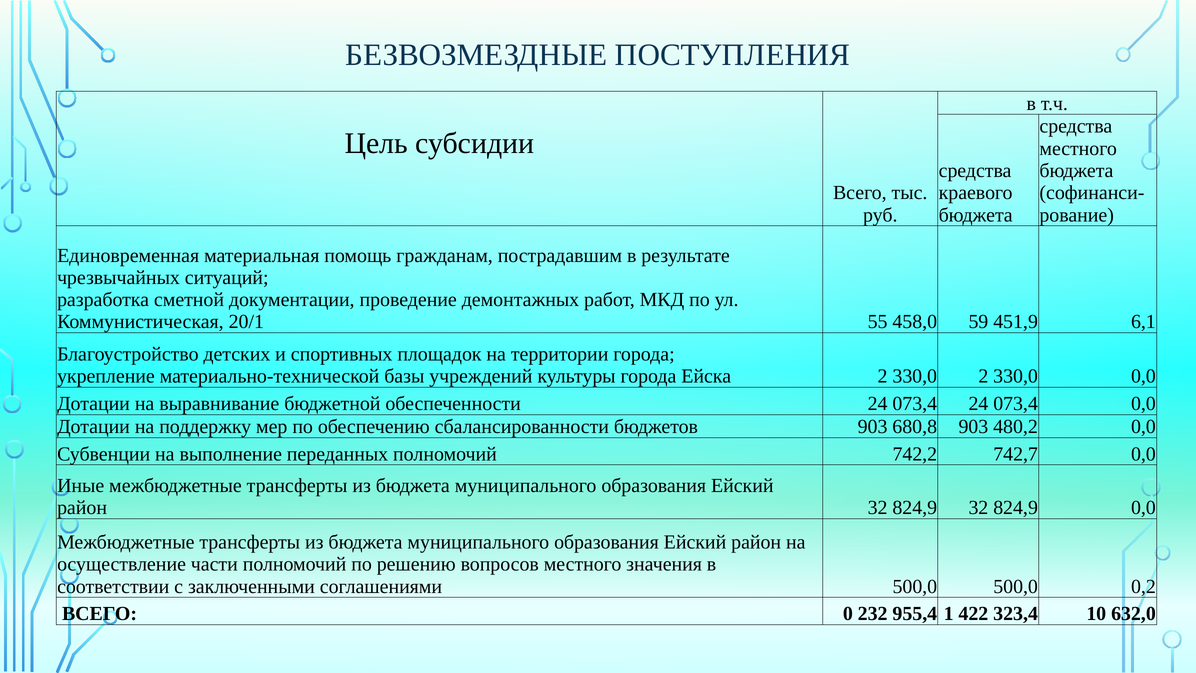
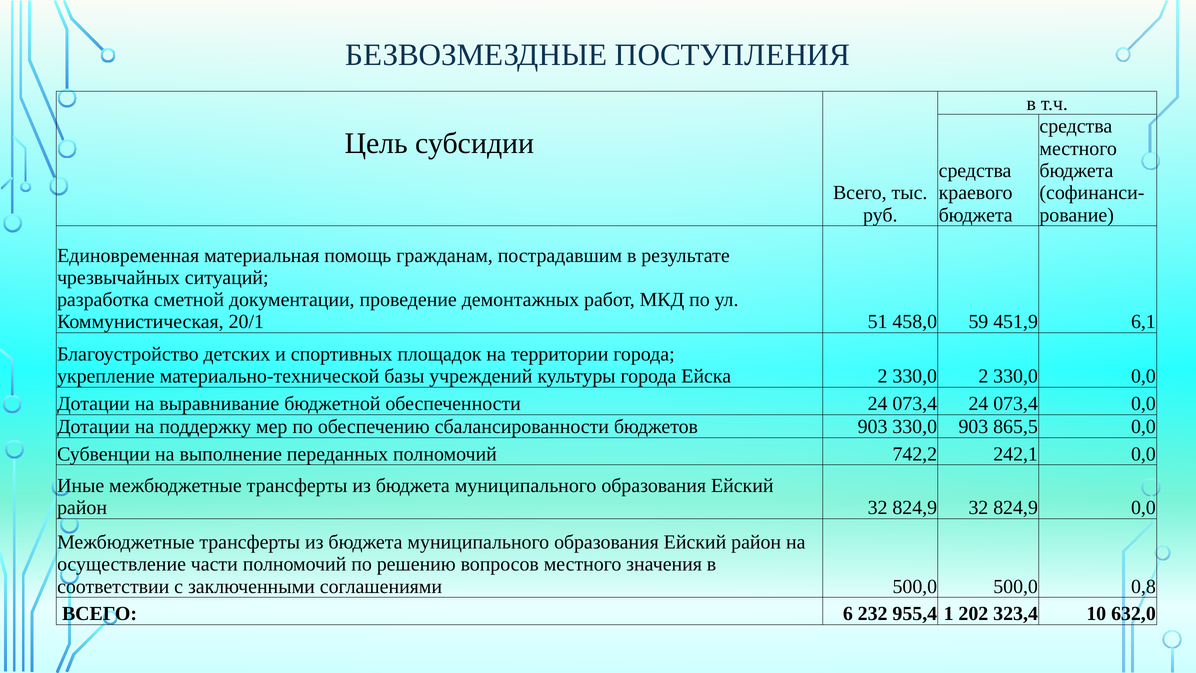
55: 55 -> 51
903 680,8: 680,8 -> 330,0
480,2: 480,2 -> 865,5
742,7: 742,7 -> 242,1
0,2: 0,2 -> 0,8
0: 0 -> 6
422: 422 -> 202
